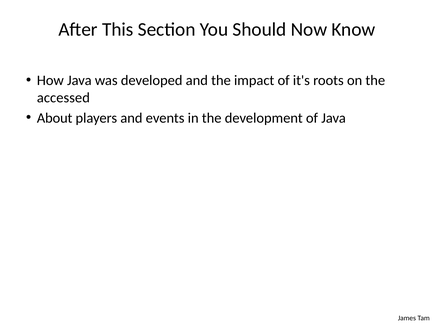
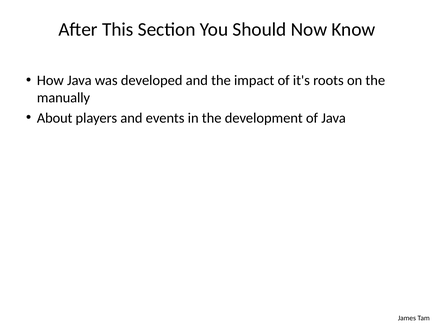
accessed: accessed -> manually
